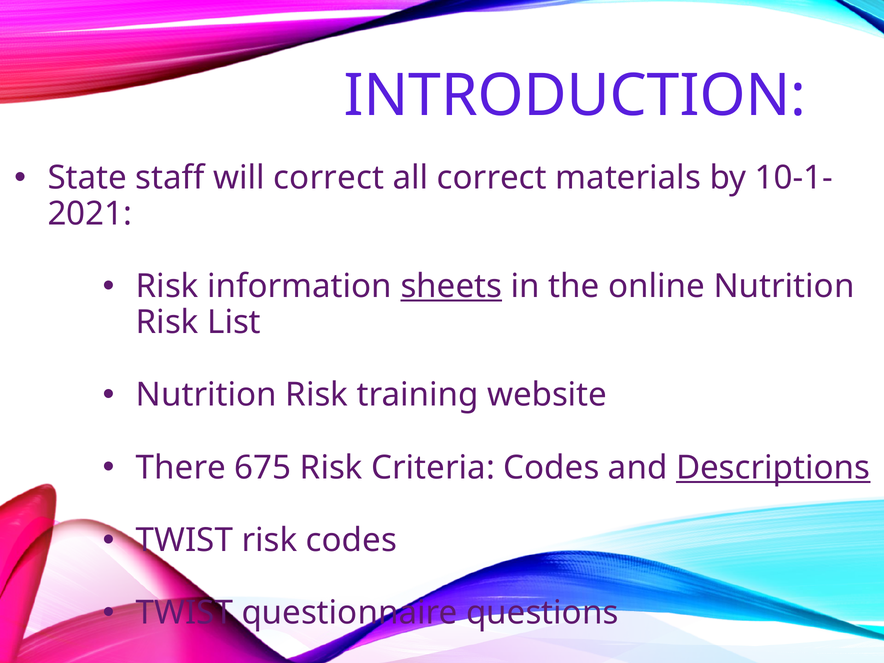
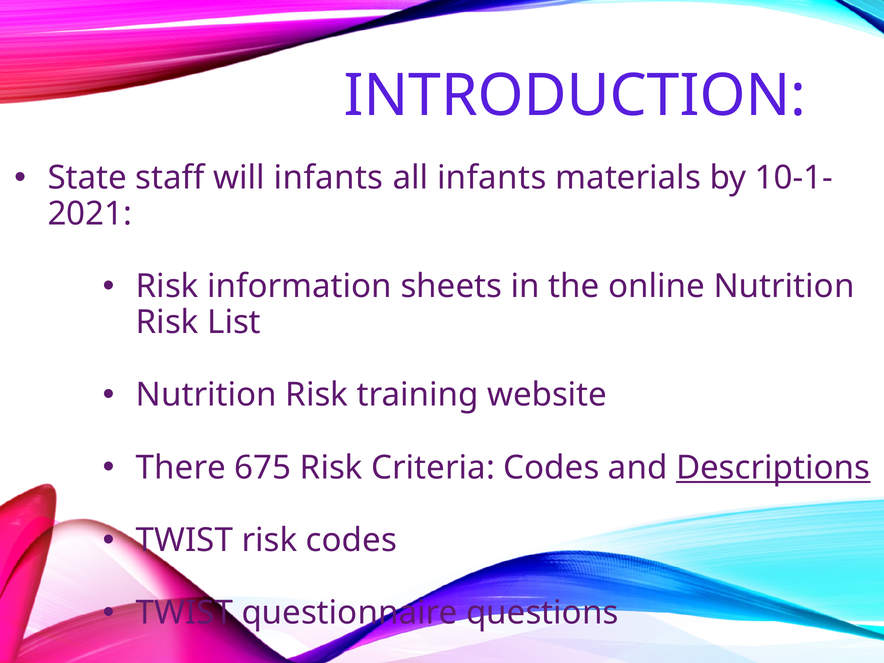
will correct: correct -> infants
all correct: correct -> infants
sheets underline: present -> none
